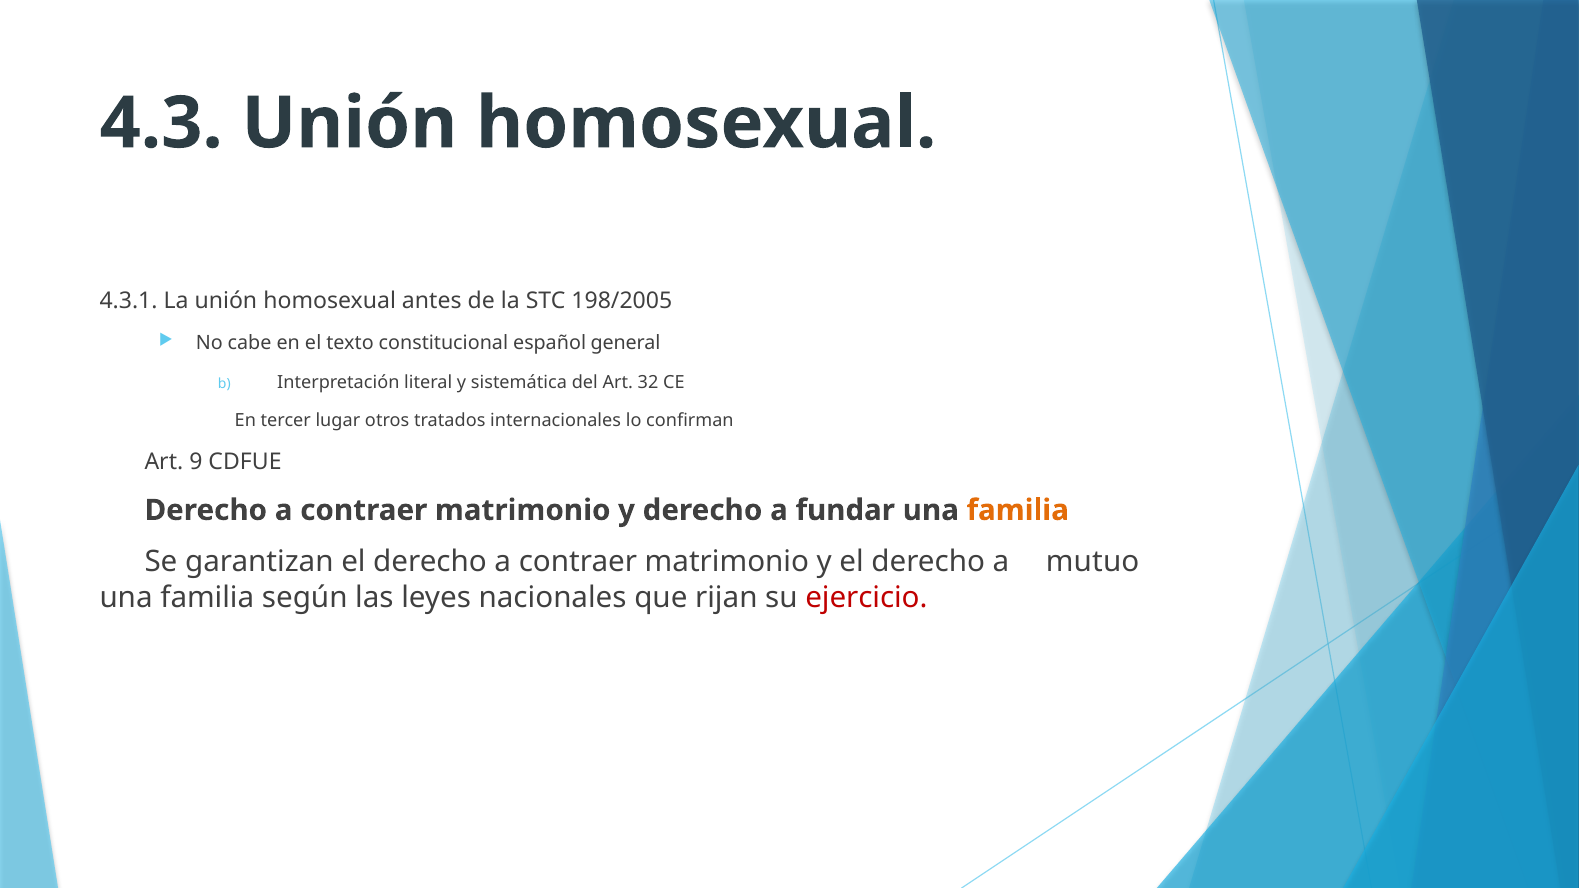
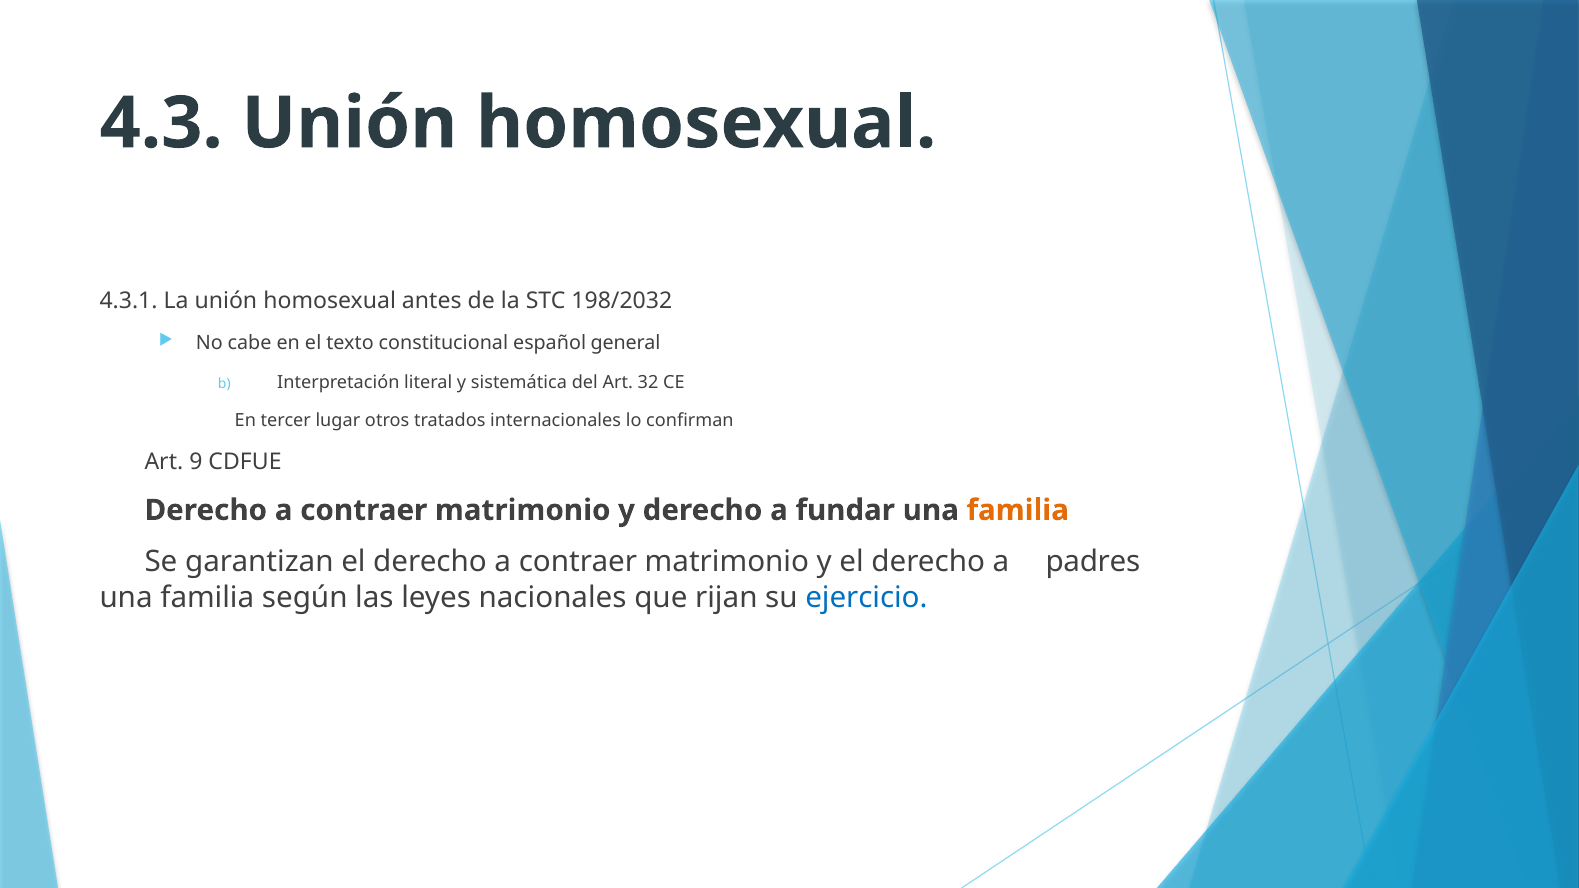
198/2005: 198/2005 -> 198/2032
mutuo: mutuo -> padres
ejercicio colour: red -> blue
